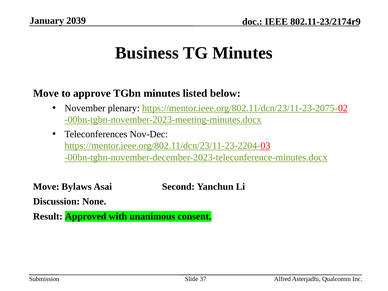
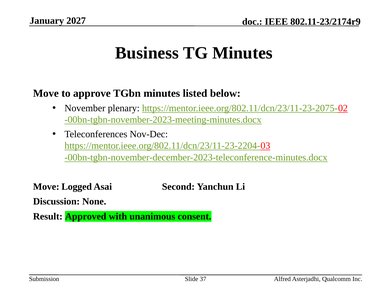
2039: 2039 -> 2027
Bylaws: Bylaws -> Logged
